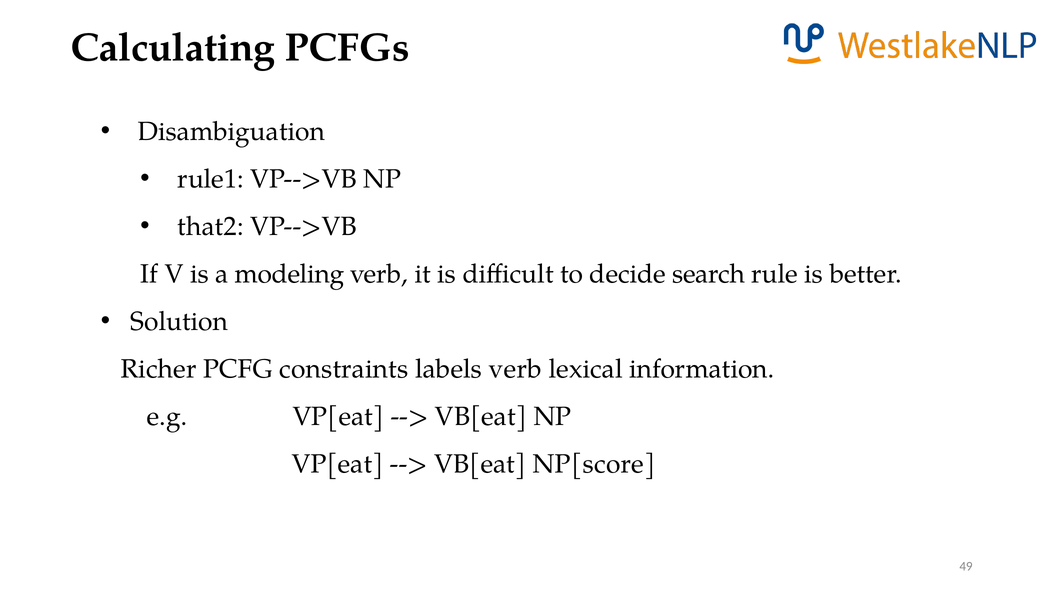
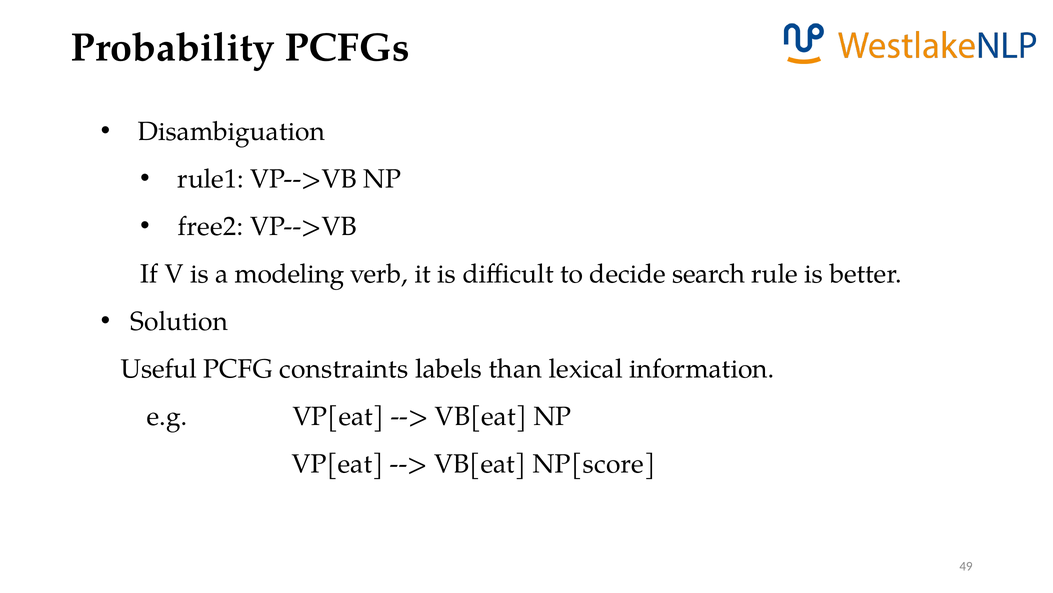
Calculating: Calculating -> Probability
that2: that2 -> free2
Richer: Richer -> Useful
labels verb: verb -> than
